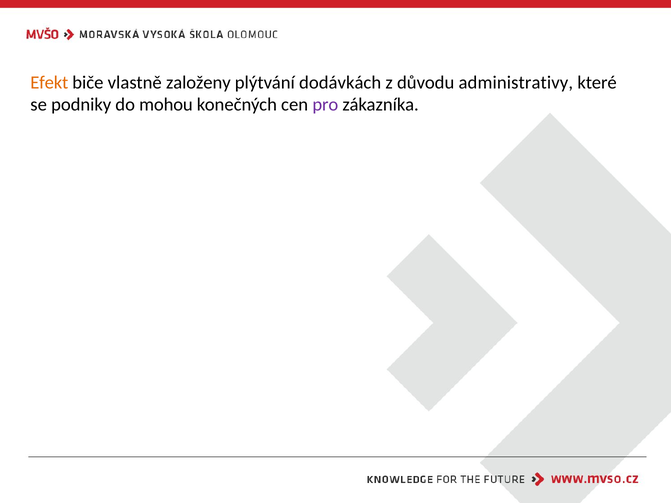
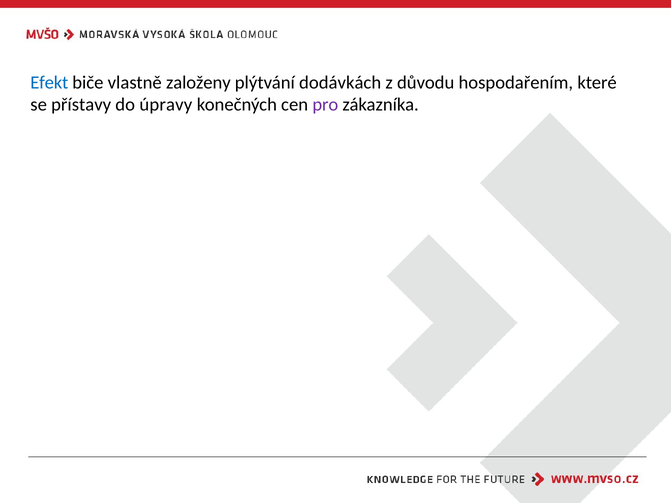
Efekt colour: orange -> blue
administrativy: administrativy -> hospodařením
podniky: podniky -> přístavy
mohou: mohou -> úpravy
